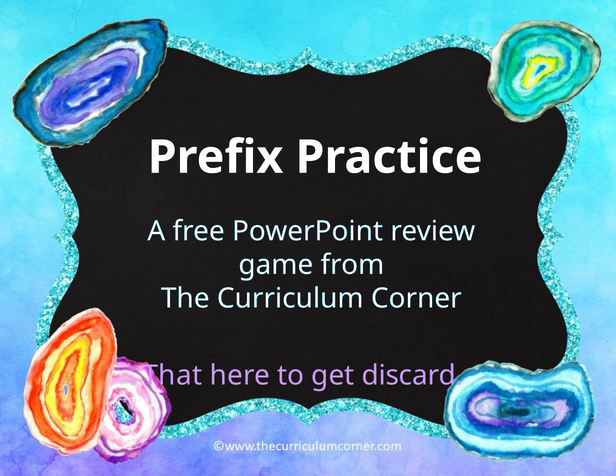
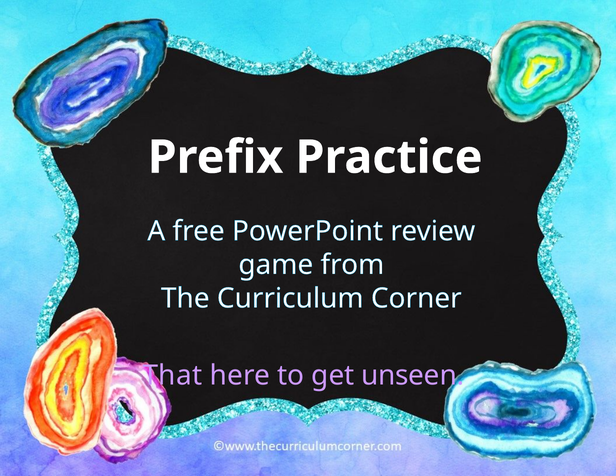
discard: discard -> unseen
